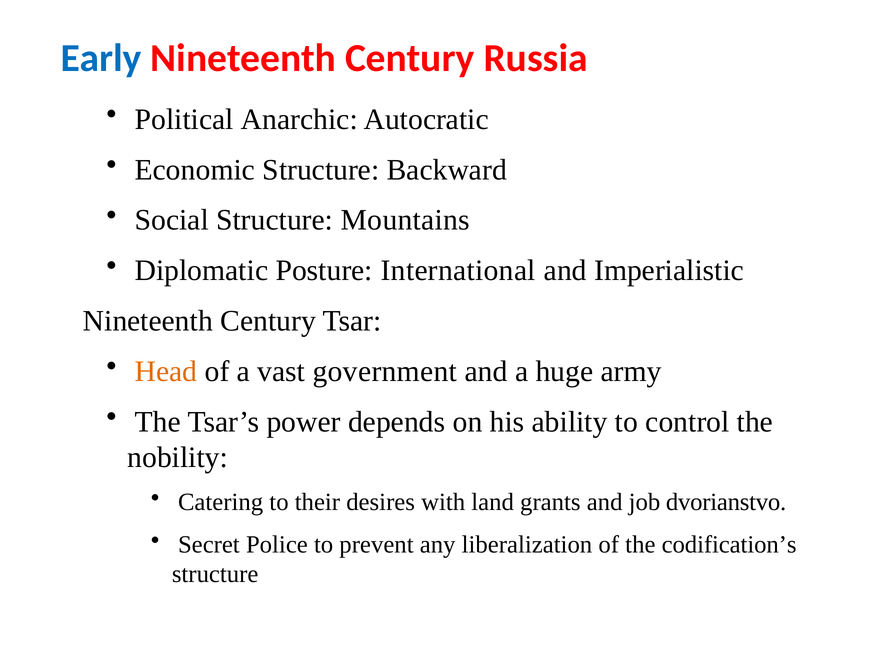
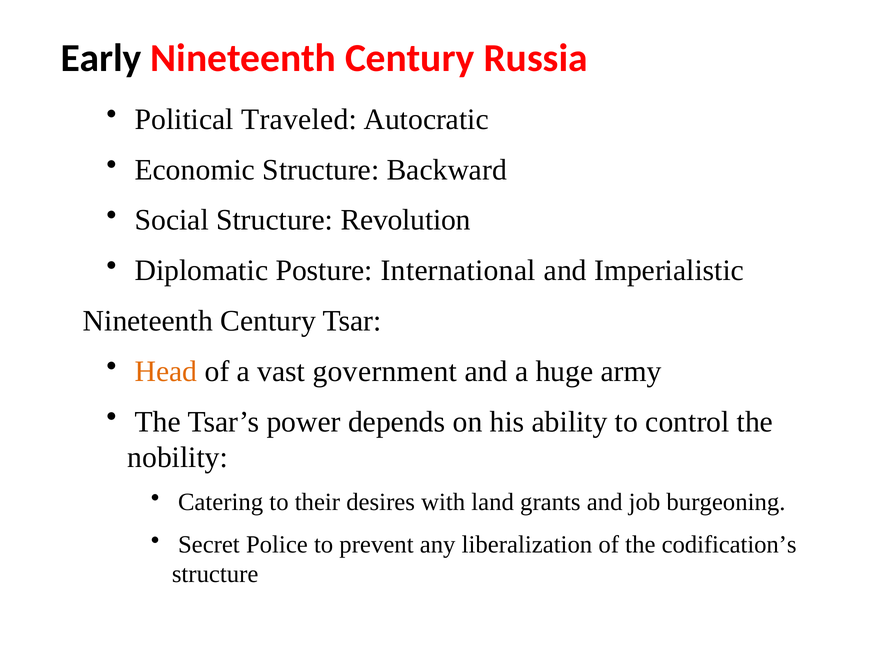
Early colour: blue -> black
Anarchic: Anarchic -> Traveled
Mountains: Mountains -> Revolution
dvorianstvo: dvorianstvo -> burgeoning
